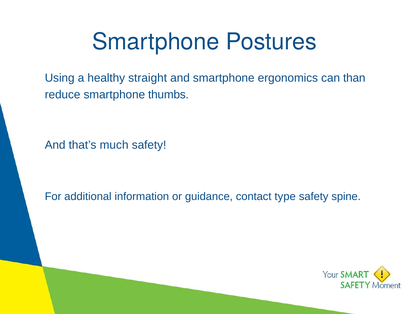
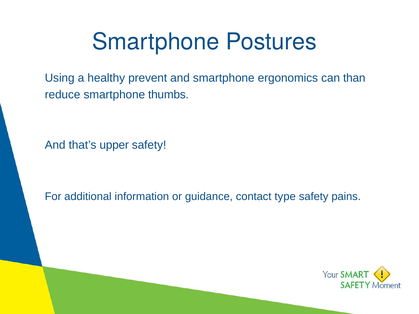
straight: straight -> prevent
much: much -> upper
spine: spine -> pains
